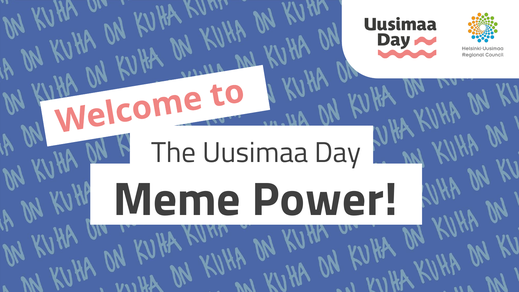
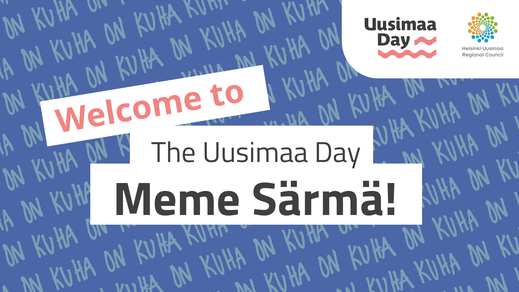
Power: Power -> Särmä
